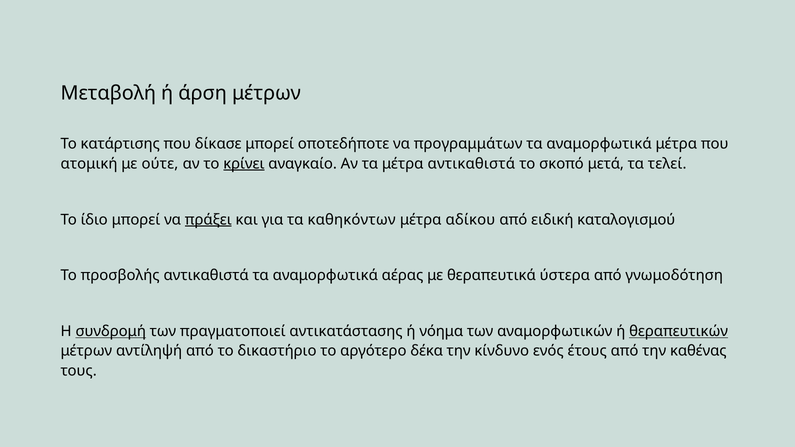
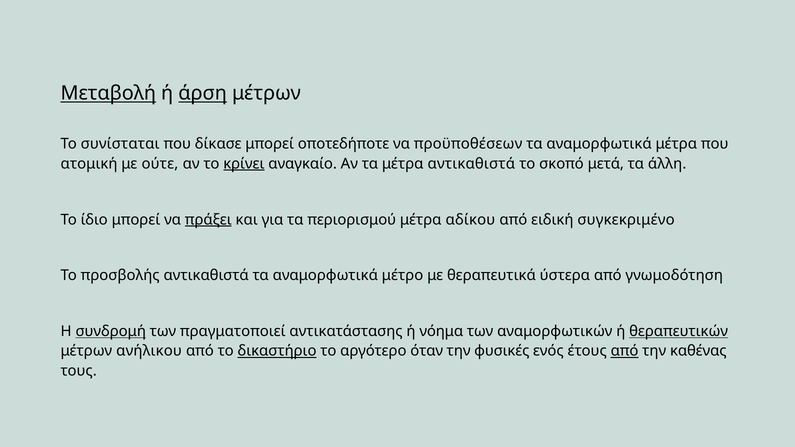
Μεταβολή underline: none -> present
άρση underline: none -> present
κατάρτισης: κατάρτισης -> συνίσταται
προγραμμάτων: προγραμμάτων -> προϋποθέσεων
τελεί: τελεί -> άλλη
καθηκόντων: καθηκόντων -> περιορισμού
καταλογισμού: καταλογισμού -> συγκεκριμένο
αέρας: αέρας -> μέτρο
αντίληψή: αντίληψή -> ανήλικου
δικαστήριο underline: none -> present
δέκα: δέκα -> όταν
κίνδυνο: κίνδυνο -> φυσικές
από at (625, 351) underline: none -> present
